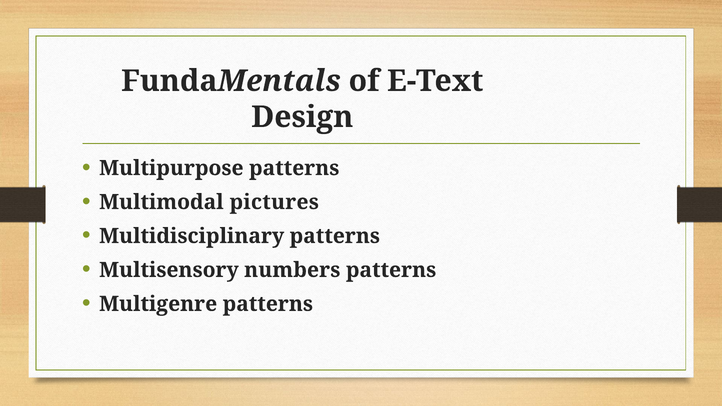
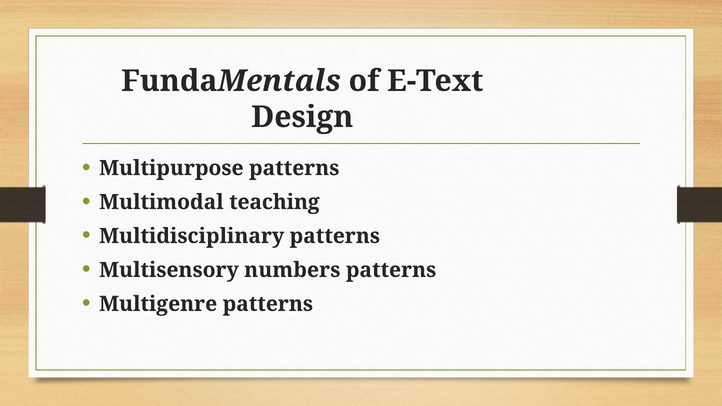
pictures: pictures -> teaching
